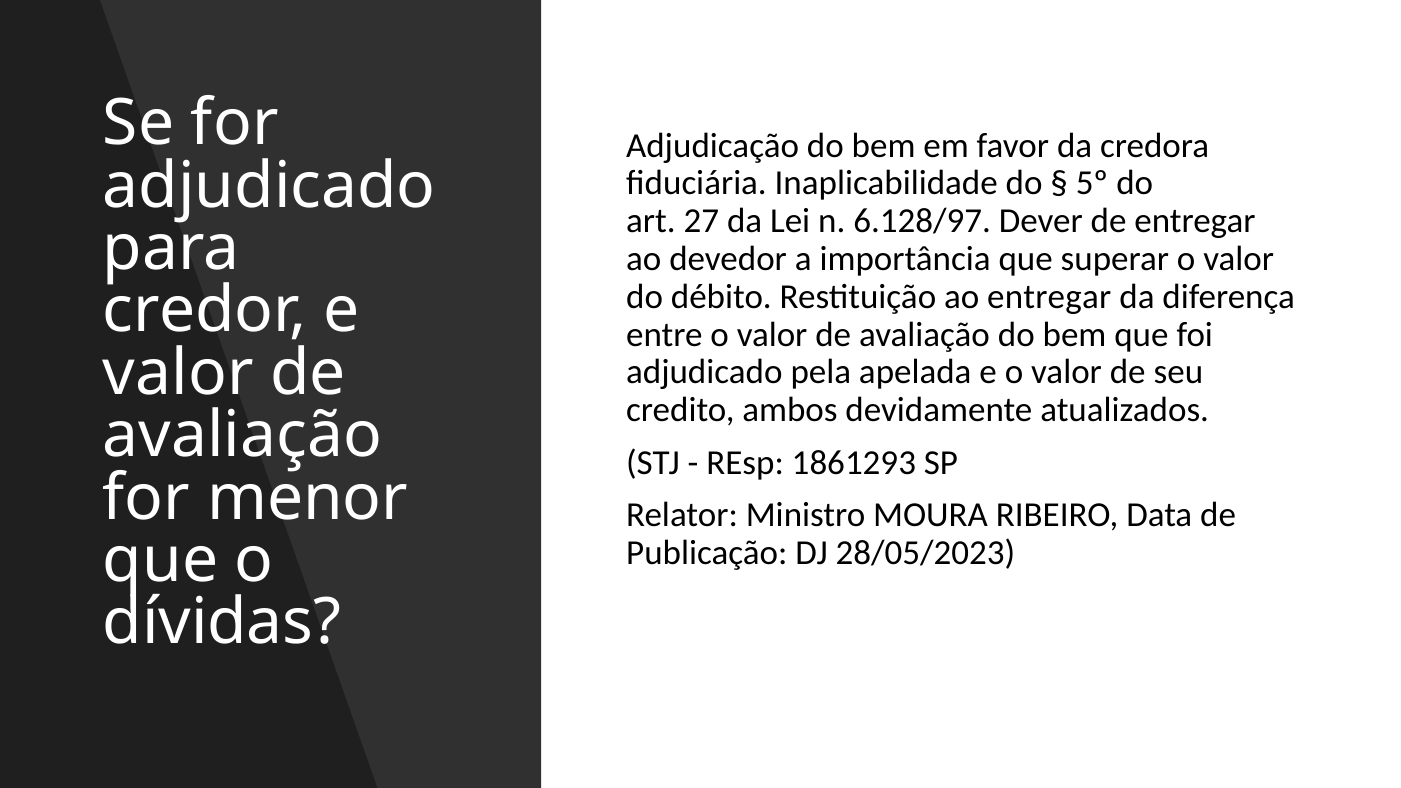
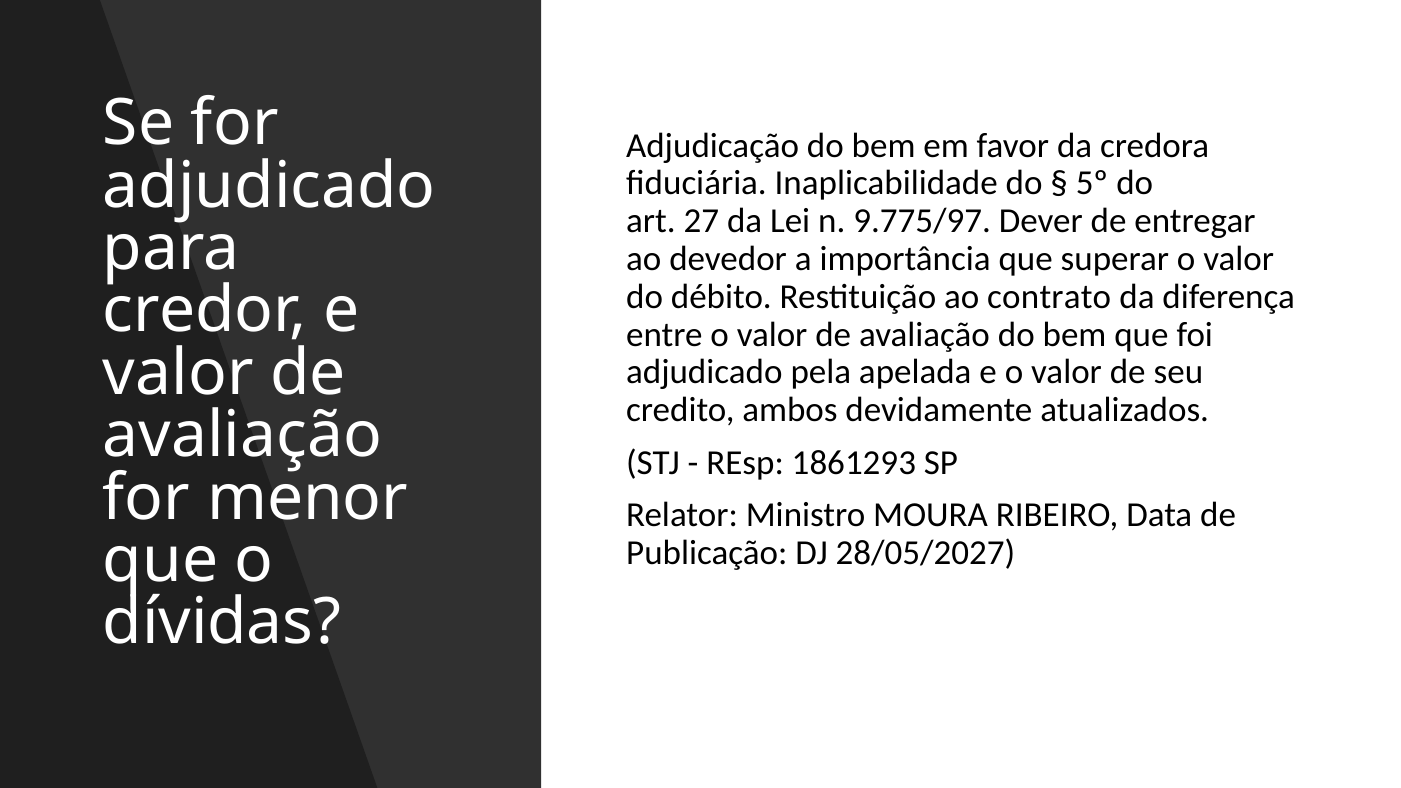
6.128/97: 6.128/97 -> 9.775/97
ao entregar: entregar -> contrato
28/05/2023: 28/05/2023 -> 28/05/2027
